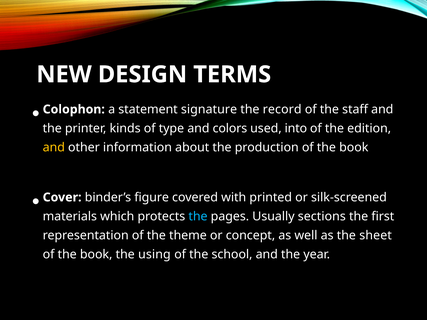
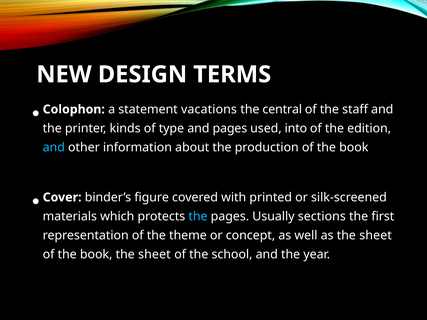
signature: signature -> vacations
record: record -> central
and colors: colors -> pages
and at (54, 148) colour: yellow -> light blue
book the using: using -> sheet
